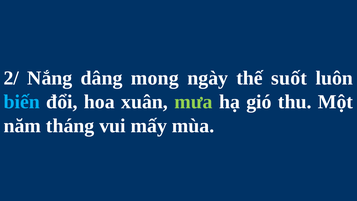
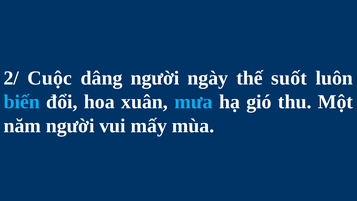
Nắng: Nắng -> Cuộc
dâng mong: mong -> người
mưa colour: light green -> light blue
năm tháng: tháng -> người
